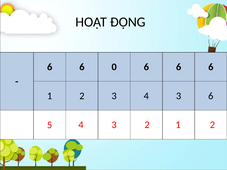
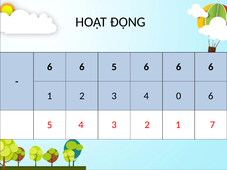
6 6 0: 0 -> 5
3 at (179, 96): 3 -> 0
2 1 2: 2 -> 7
